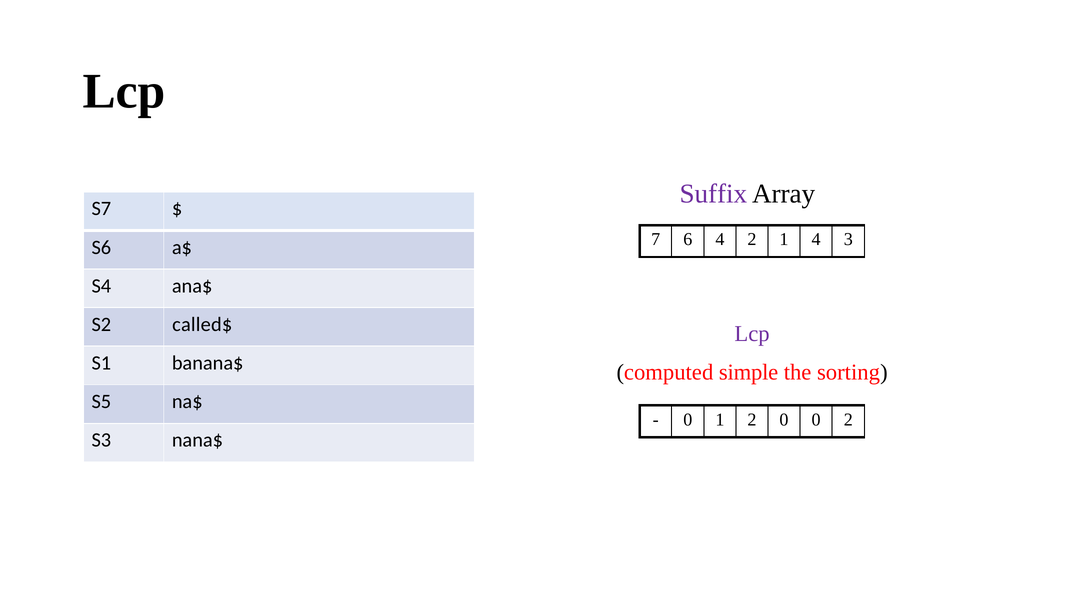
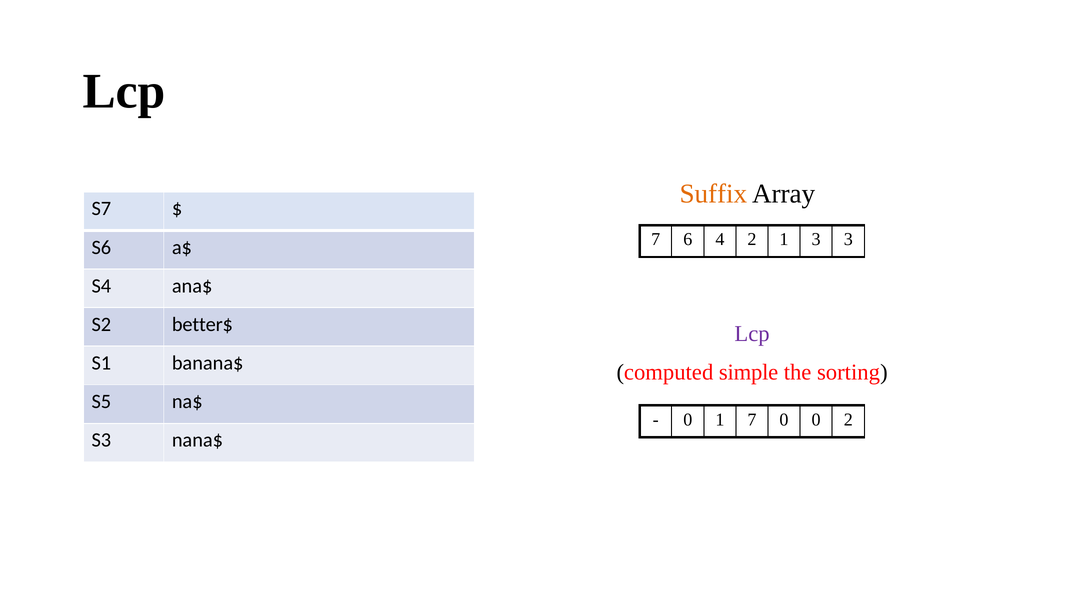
Suffix colour: purple -> orange
1 4: 4 -> 3
called$: called$ -> better$
1 2: 2 -> 7
